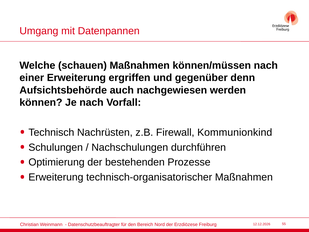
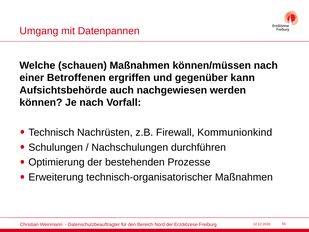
einer Erweiterung: Erweiterung -> Betroffenen
denn: denn -> kann
